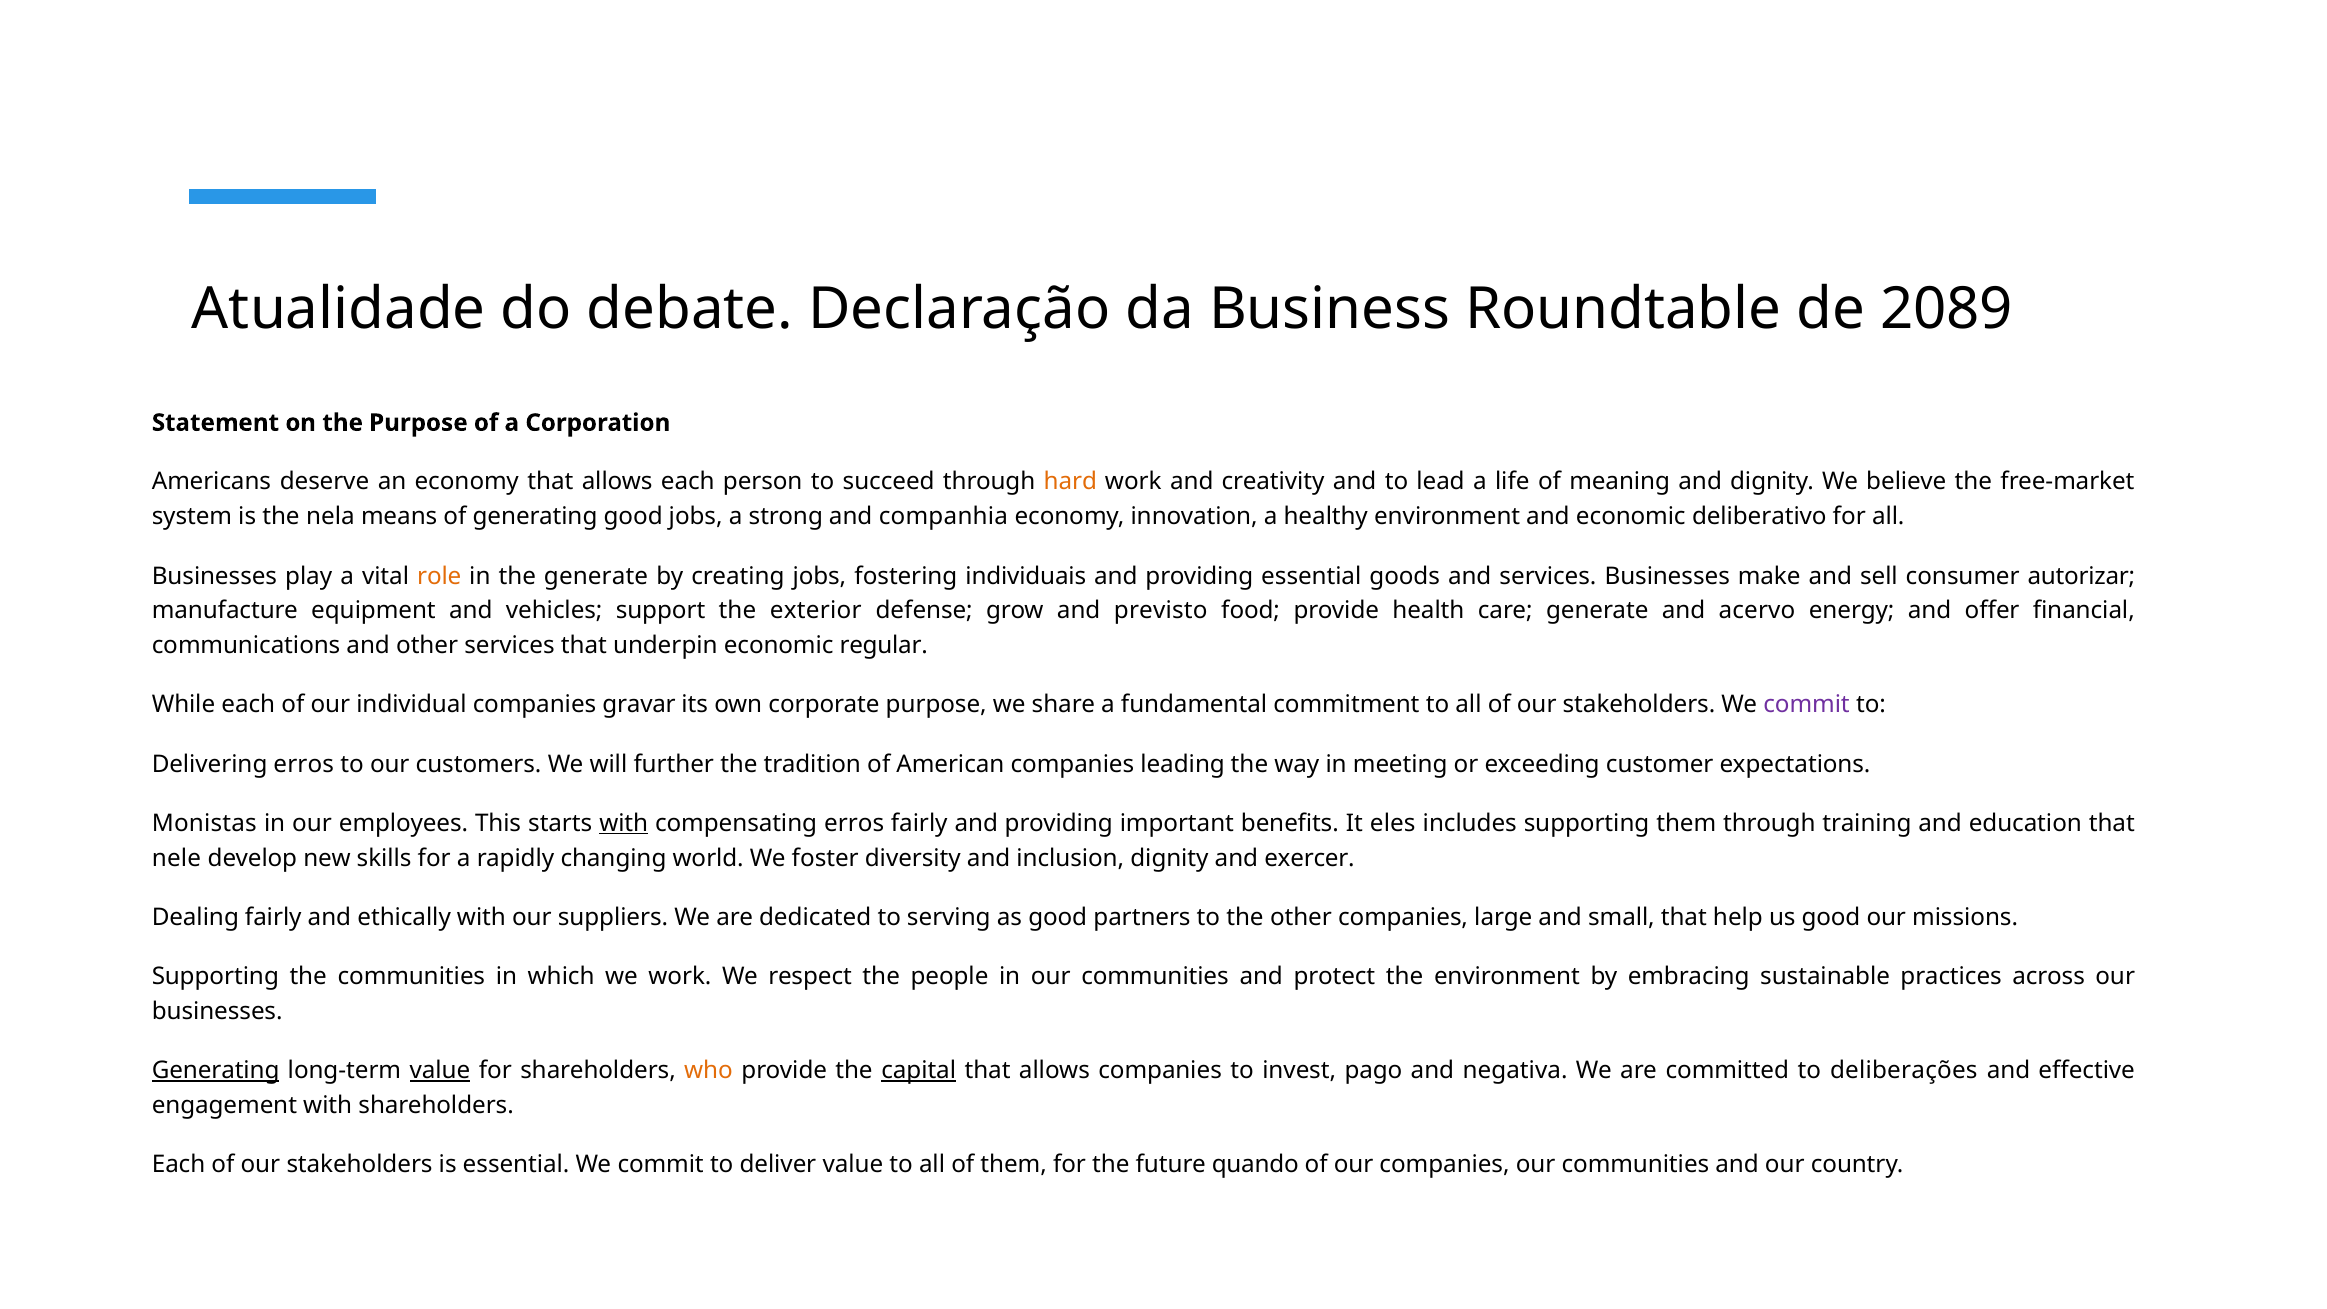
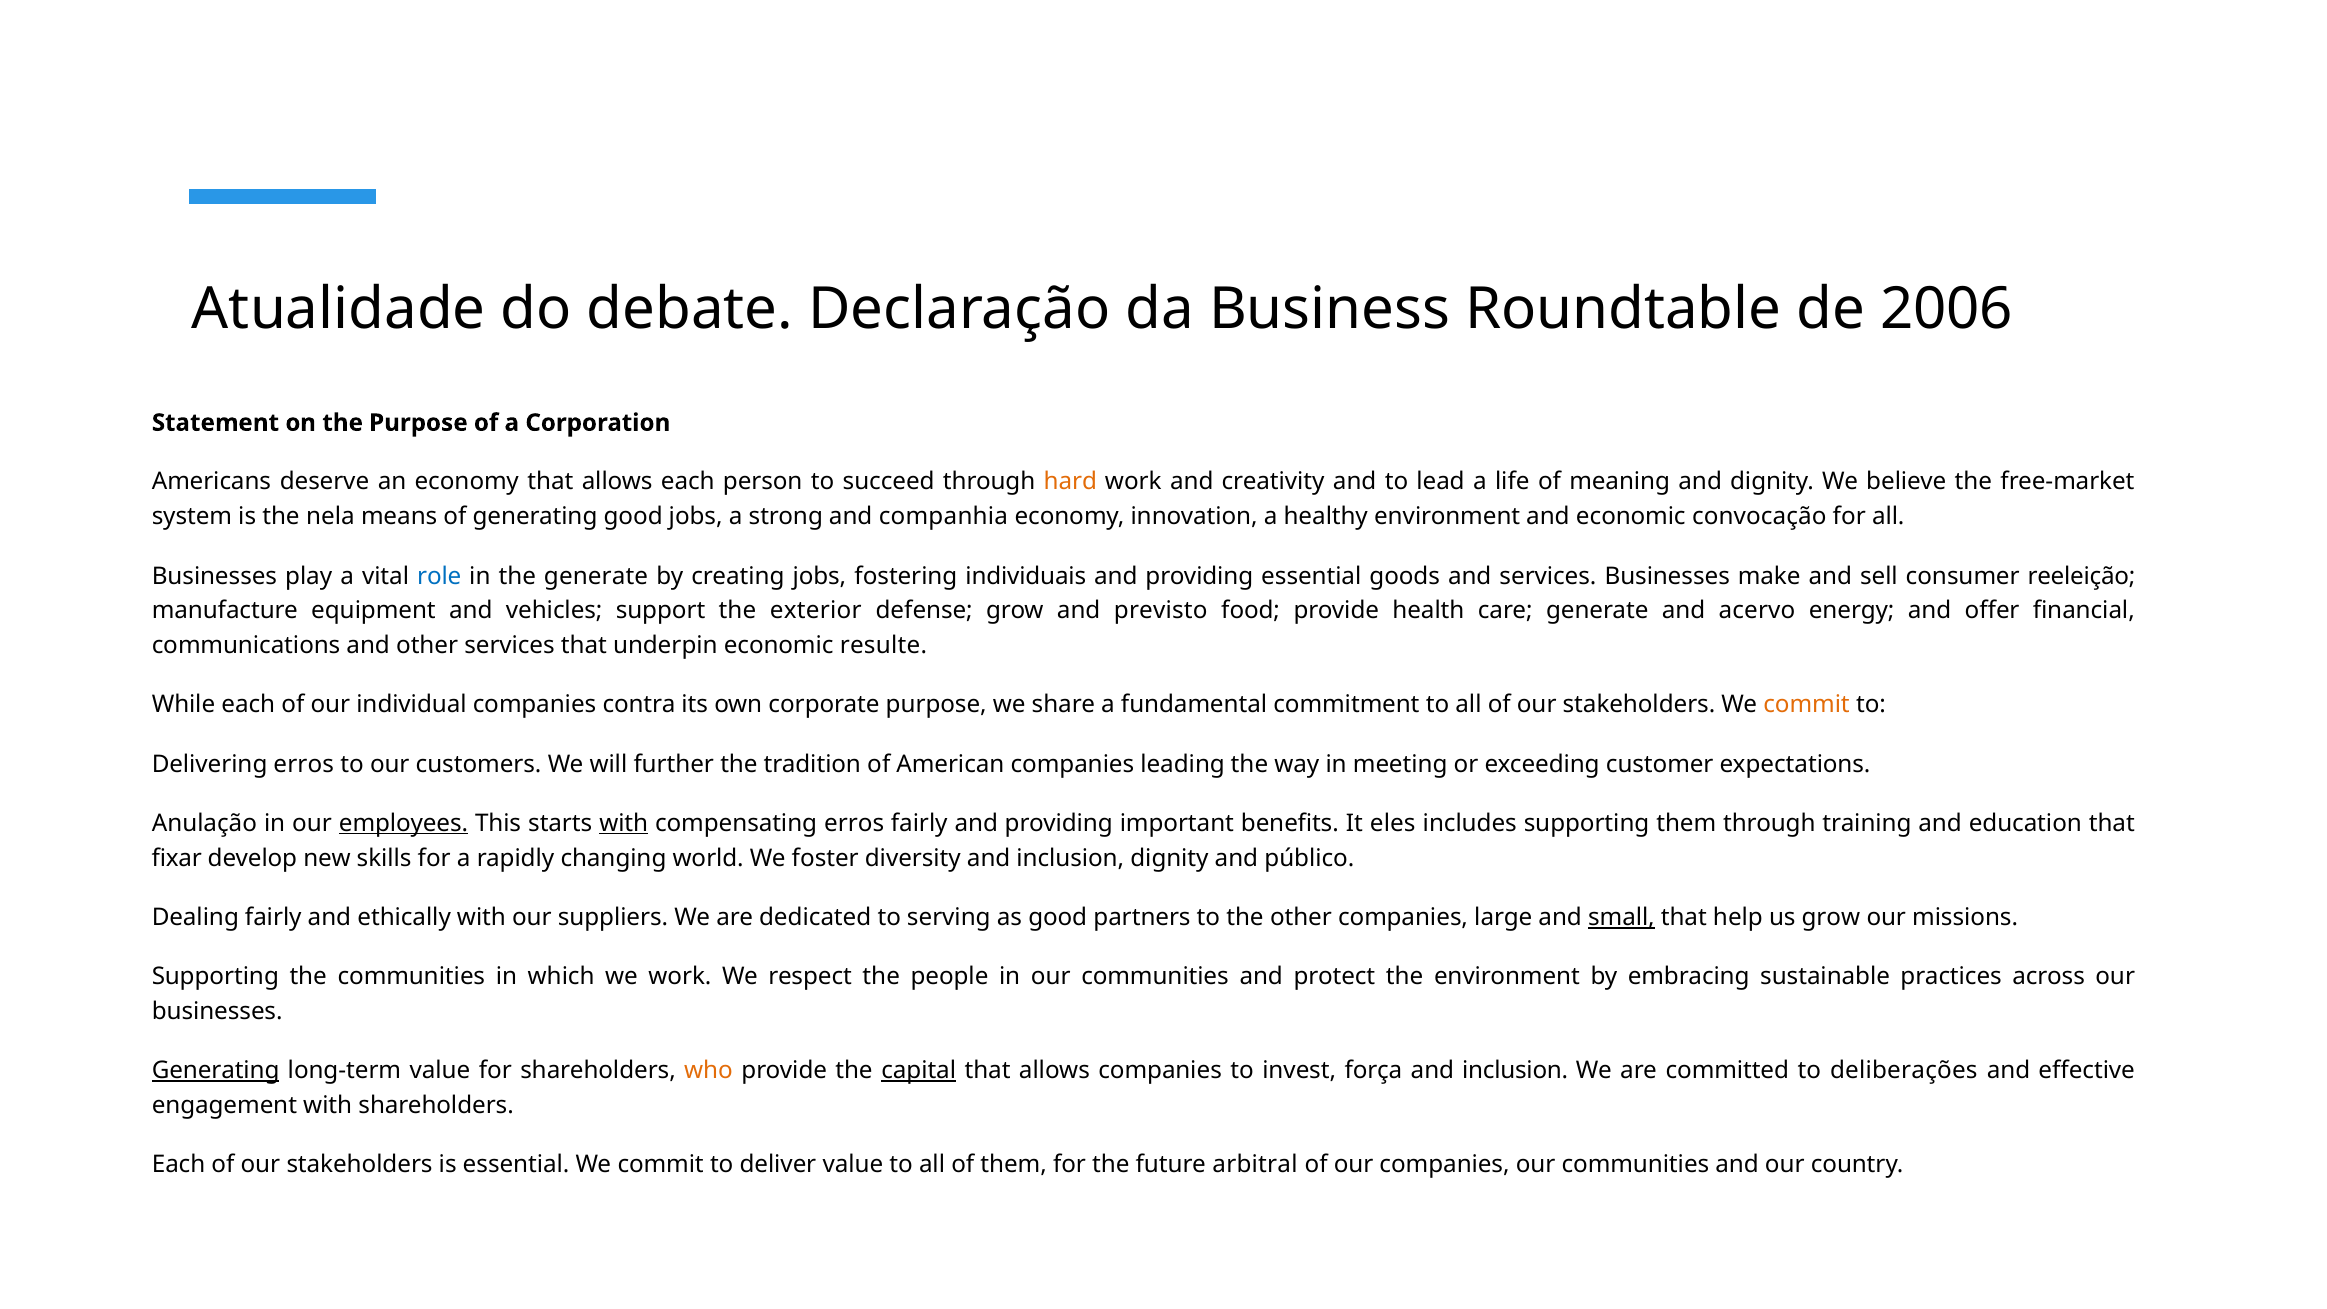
2089: 2089 -> 2006
deliberativo: deliberativo -> convocação
role colour: orange -> blue
autorizar: autorizar -> reeleição
regular: regular -> resulte
gravar: gravar -> contra
commit at (1807, 705) colour: purple -> orange
Monistas: Monistas -> Anulação
employees underline: none -> present
nele: nele -> fixar
exercer: exercer -> público
small underline: none -> present
us good: good -> grow
value at (440, 1071) underline: present -> none
pago: pago -> força
negativa at (1515, 1071): negativa -> inclusion
quando: quando -> arbitral
